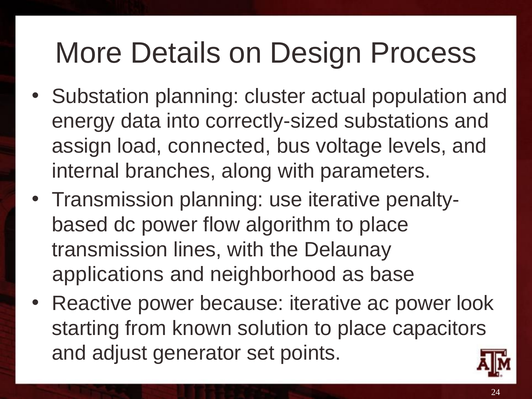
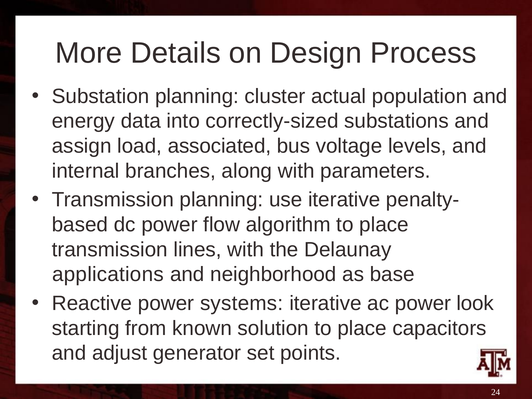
connected: connected -> associated
because: because -> systems
